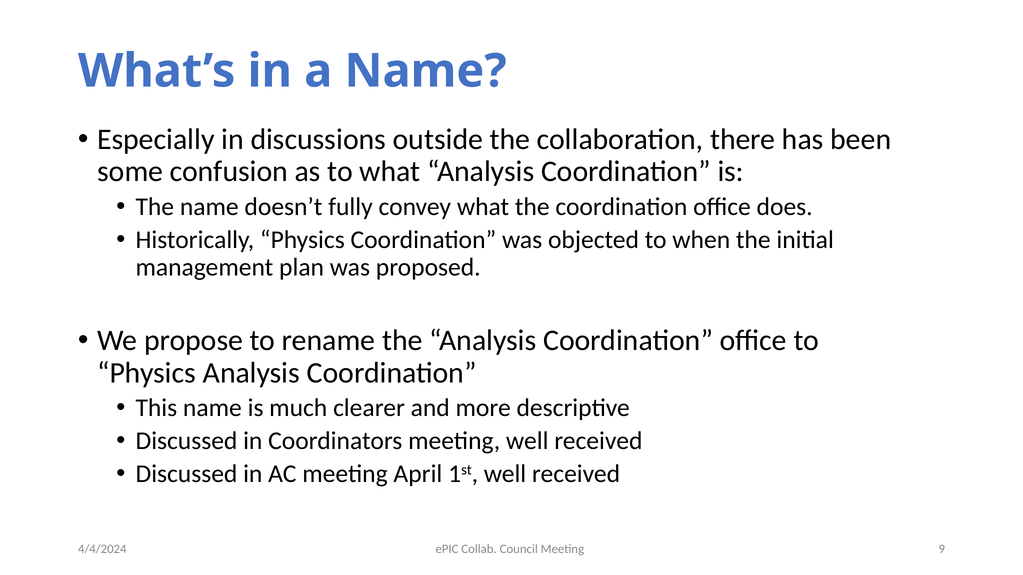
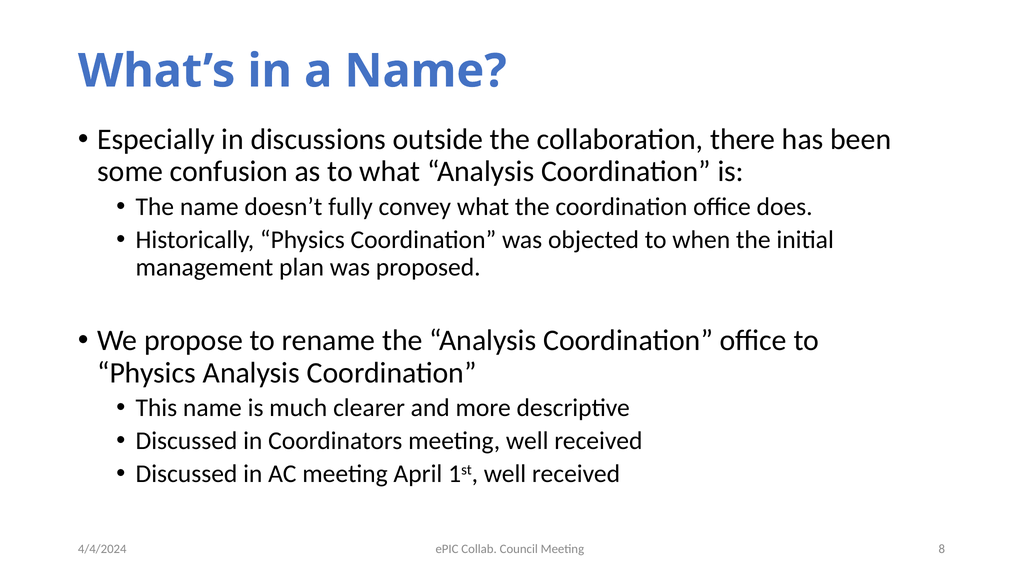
9: 9 -> 8
